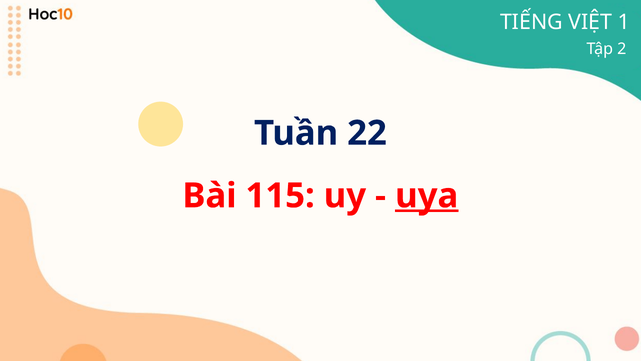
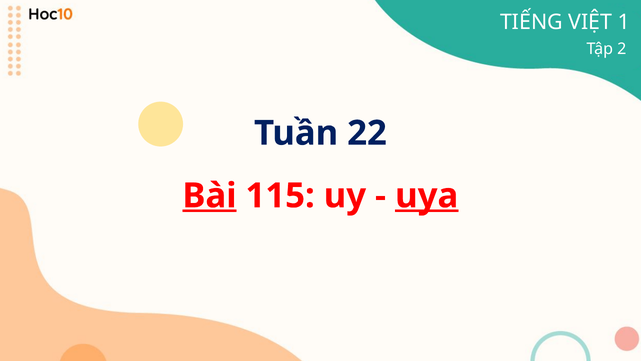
Bài underline: none -> present
